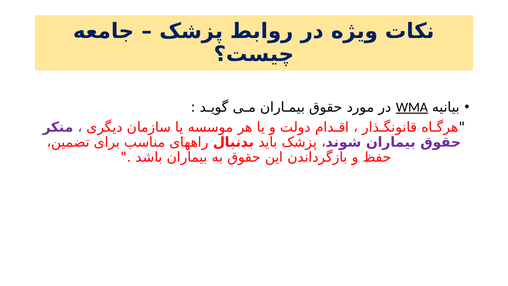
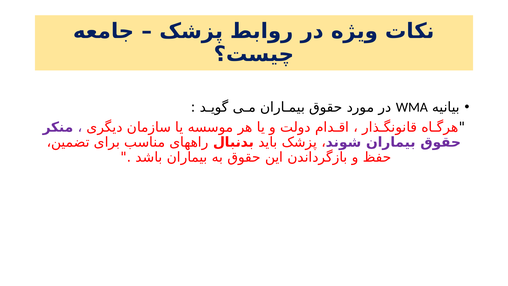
WMA underline: present -> none
